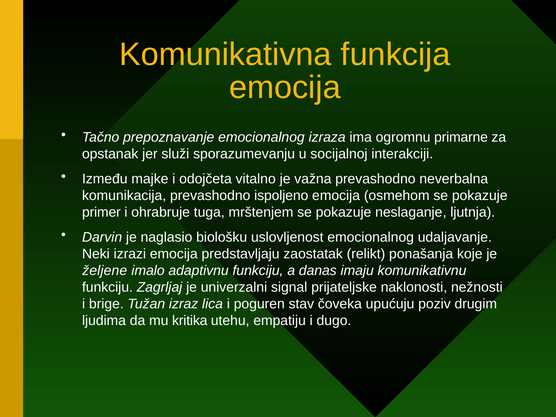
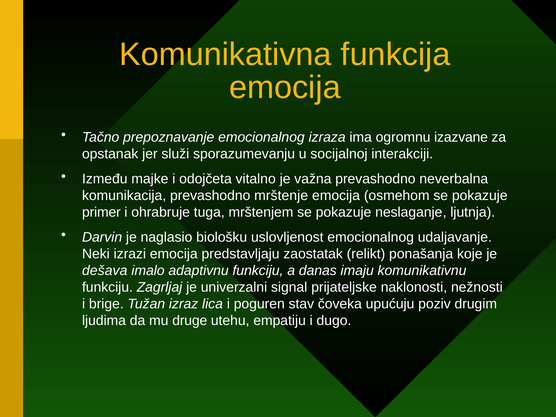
primarne: primarne -> izazvane
ispoljeno: ispoljeno -> mrštenje
željene: željene -> dešava
kritika: kritika -> druge
